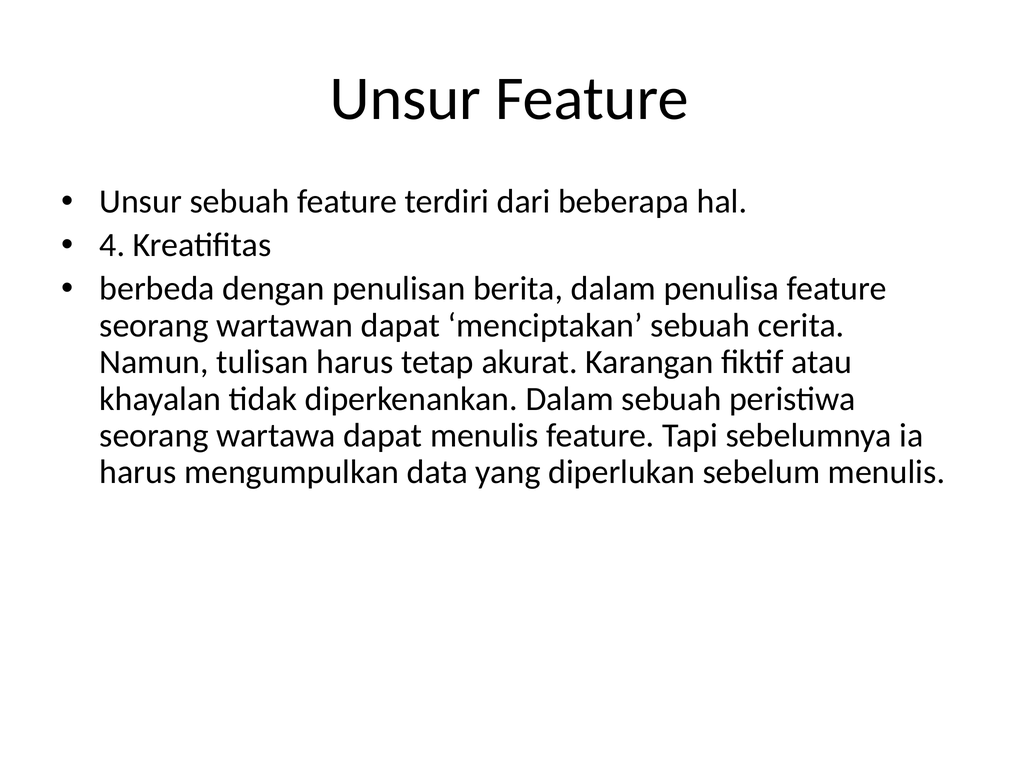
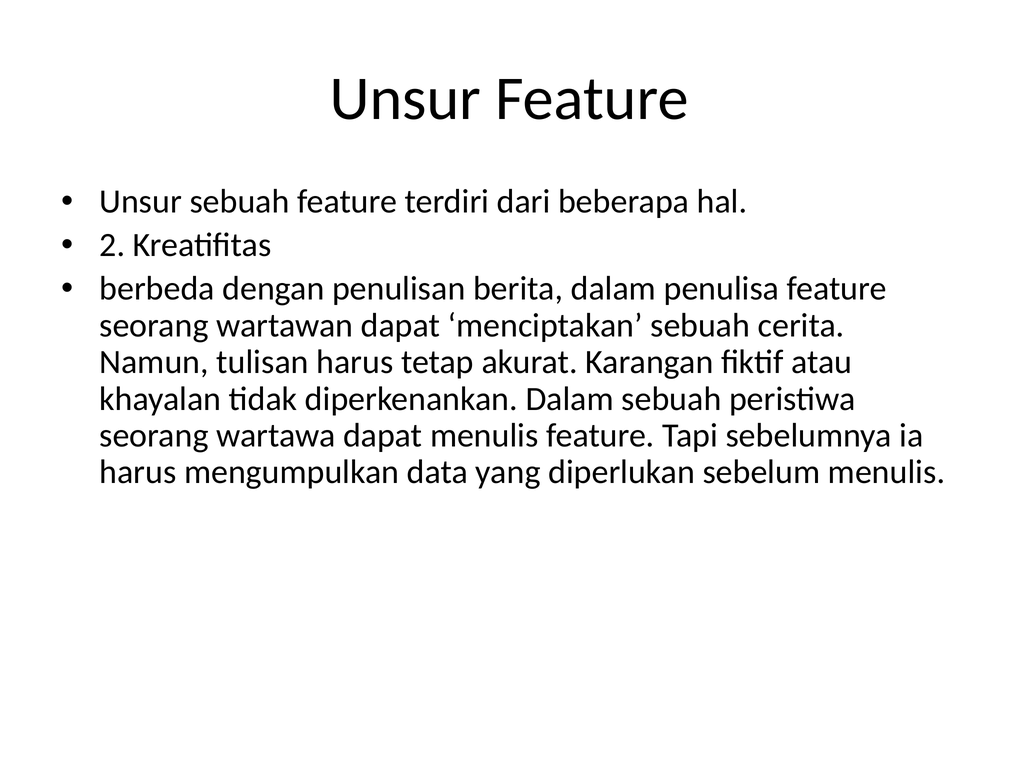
4: 4 -> 2
